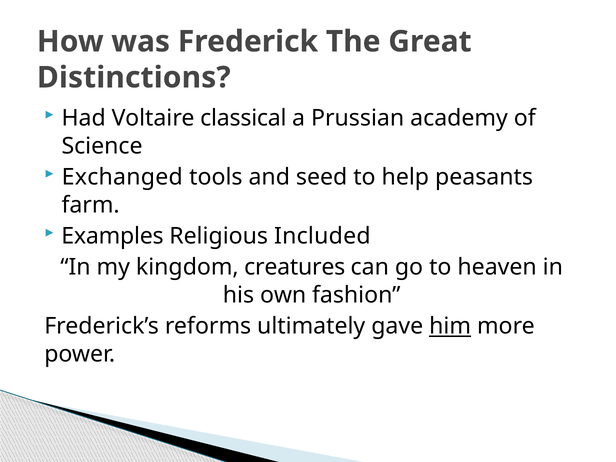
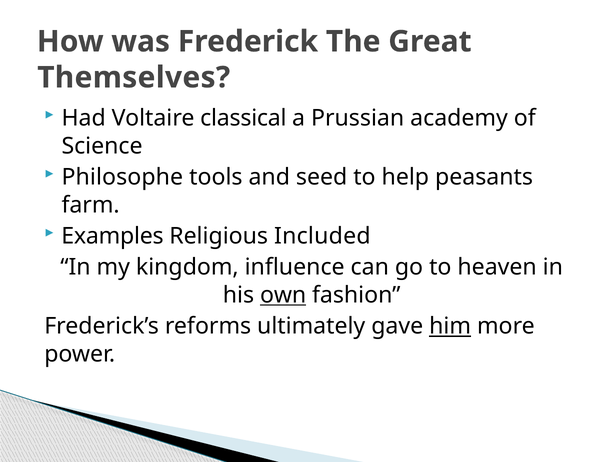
Distinctions: Distinctions -> Themselves
Exchanged: Exchanged -> Philosophe
creatures: creatures -> influence
own underline: none -> present
